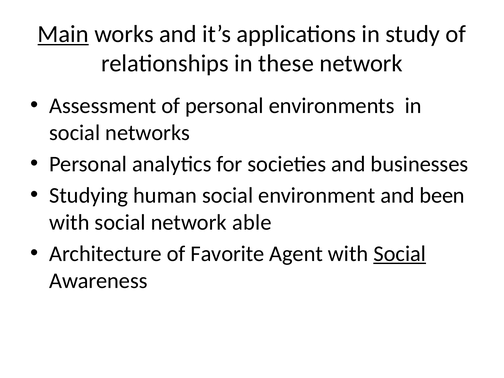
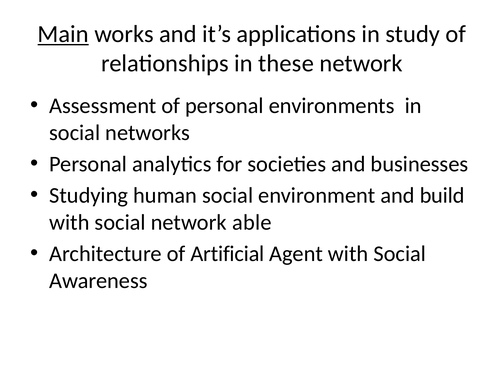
been: been -> build
Favorite: Favorite -> Artificial
Social at (400, 254) underline: present -> none
